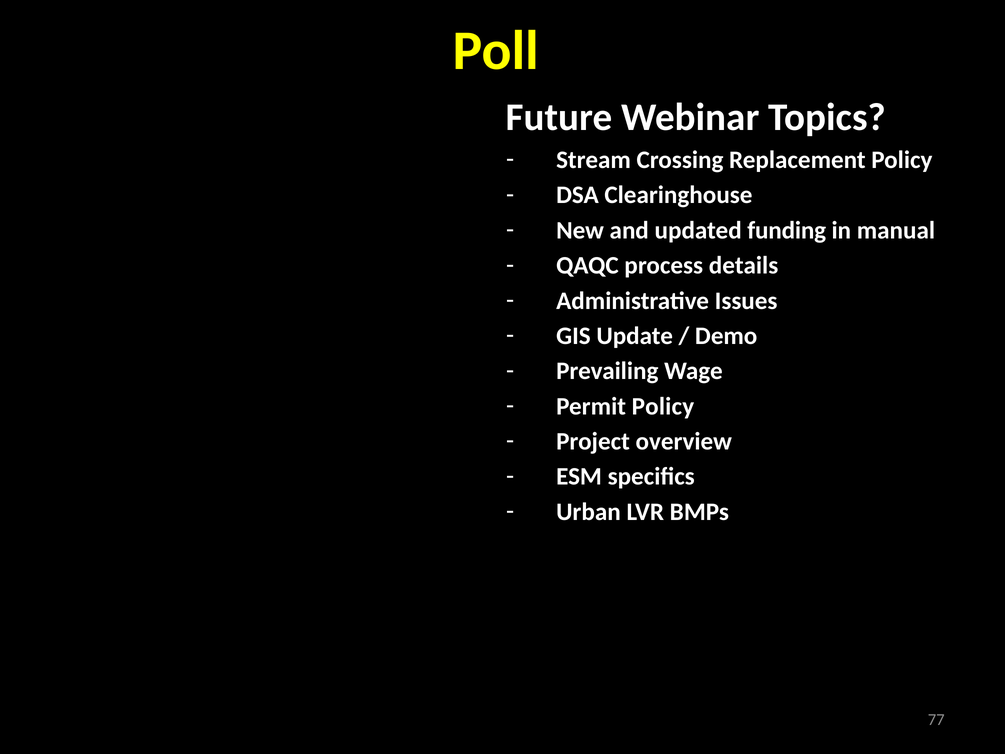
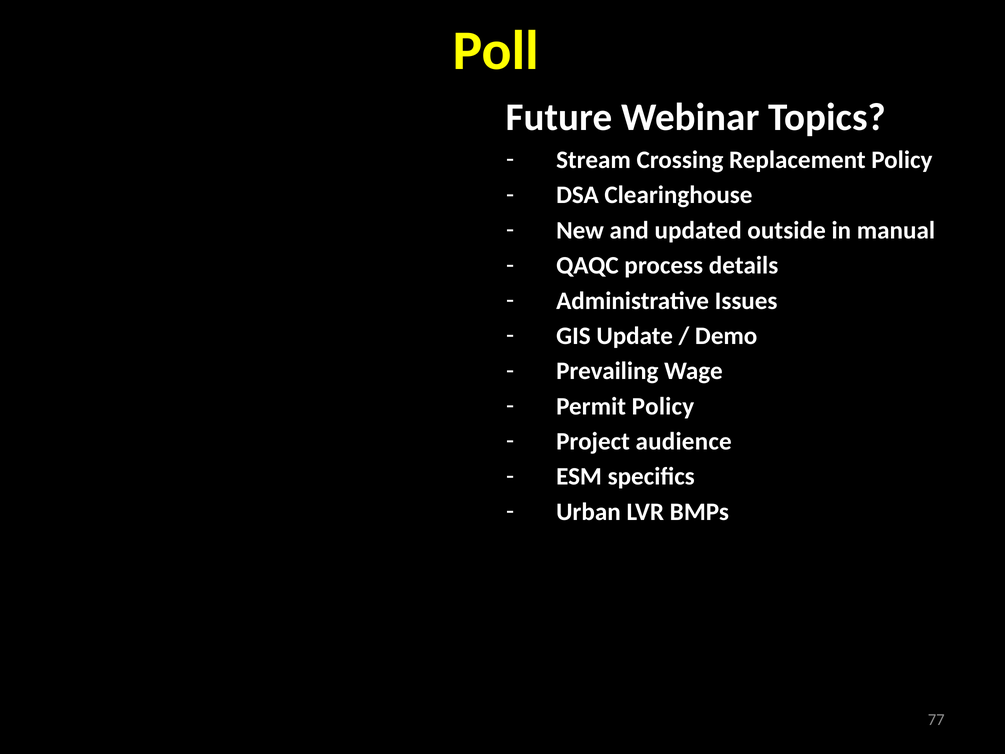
funding: funding -> outside
overview: overview -> audience
